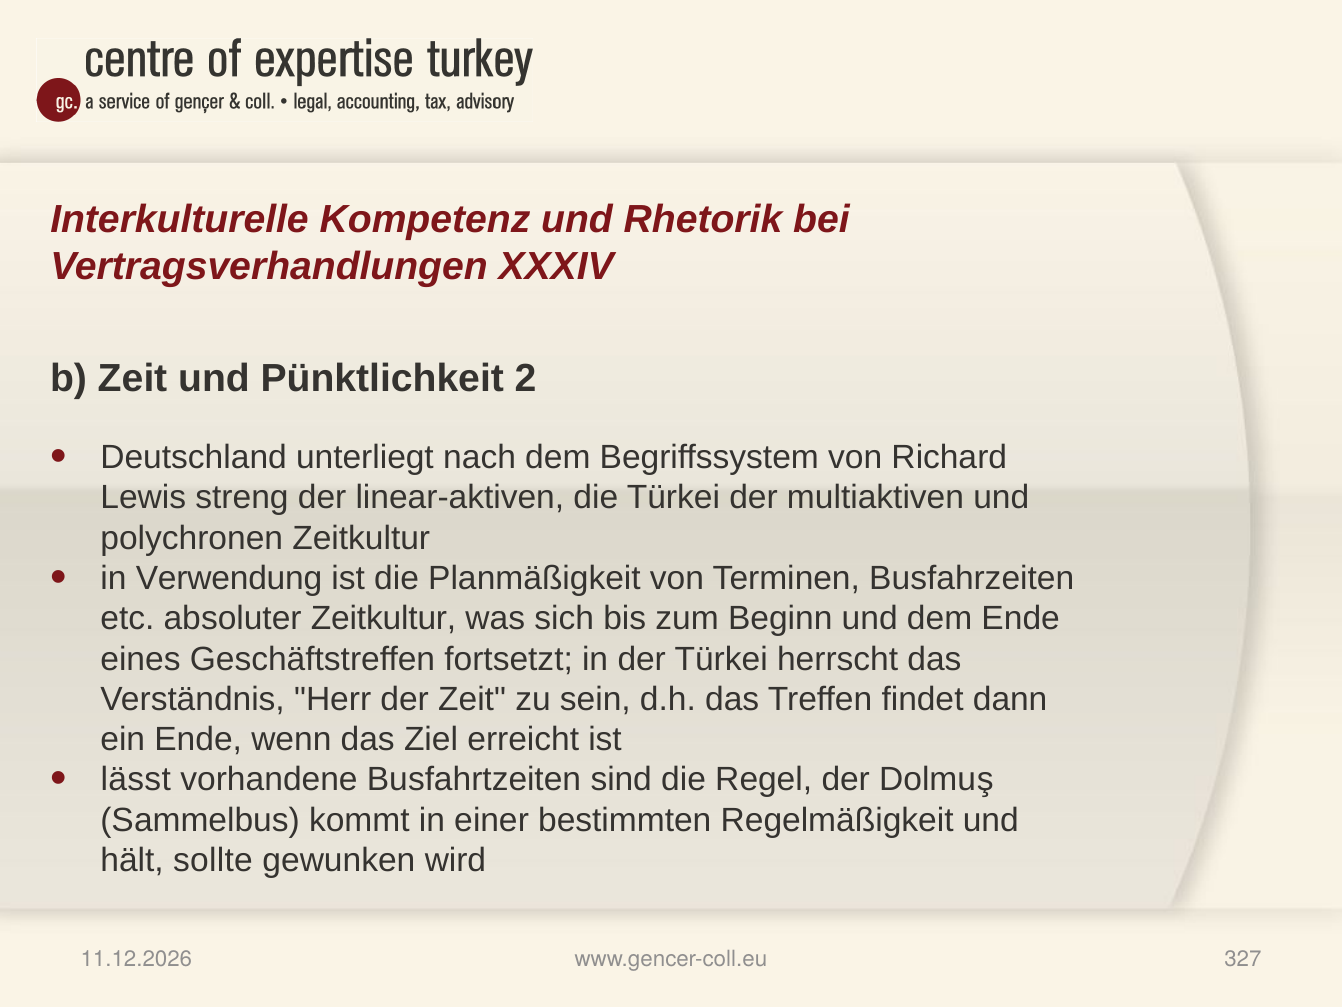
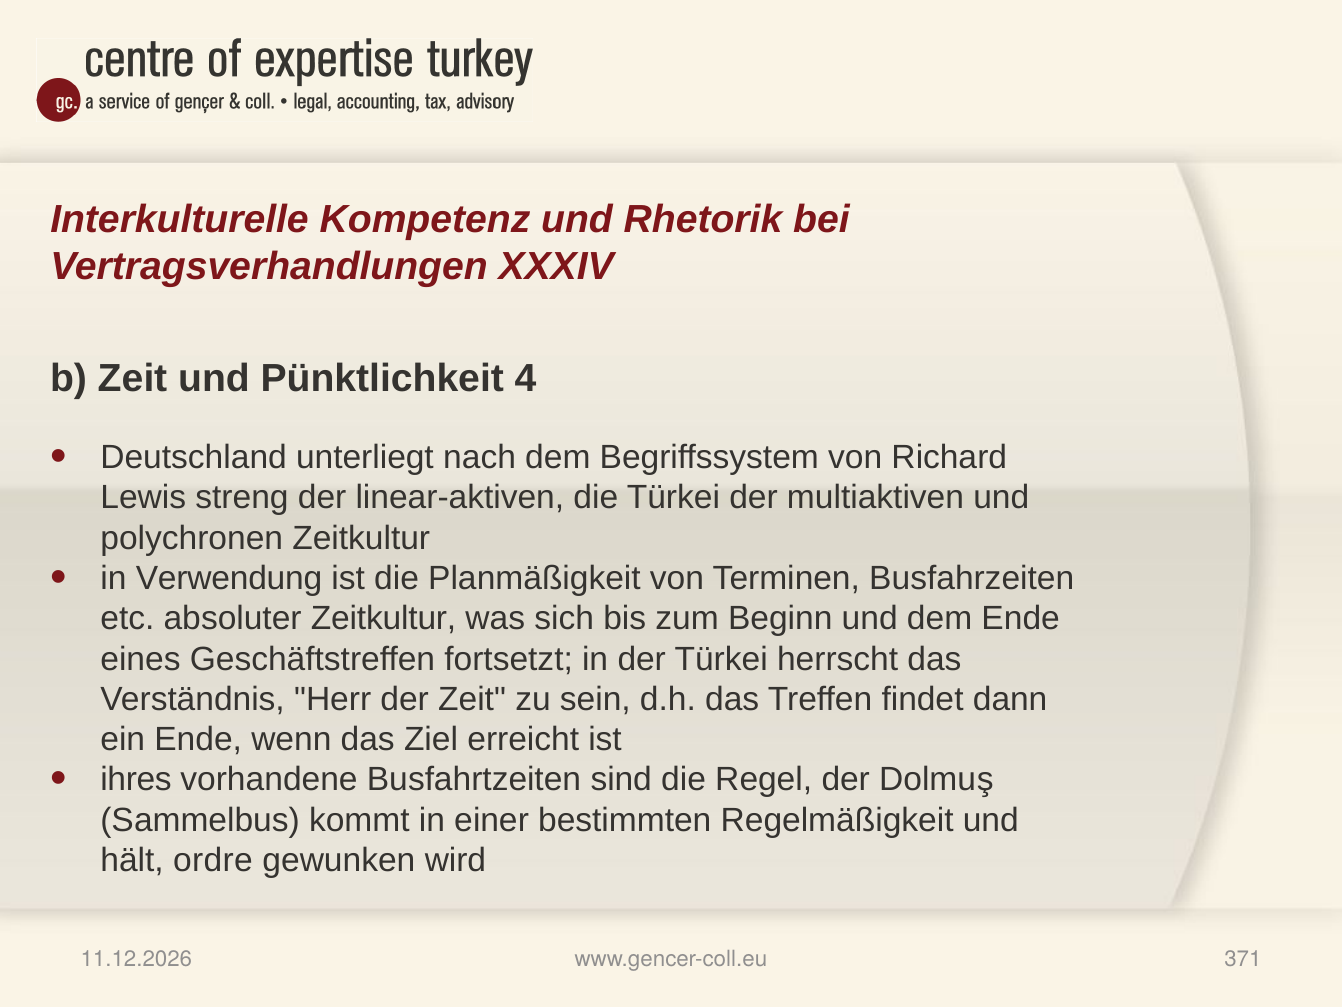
2: 2 -> 4
lässt: lässt -> ihres
sollte: sollte -> ordre
327: 327 -> 371
